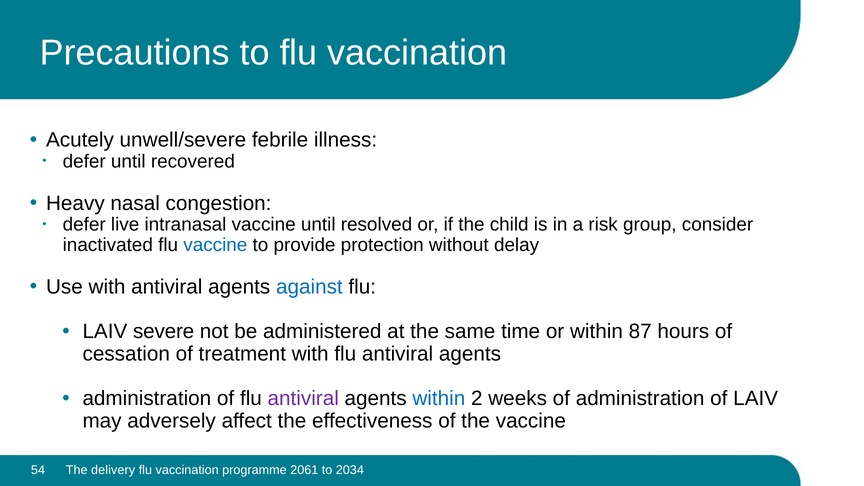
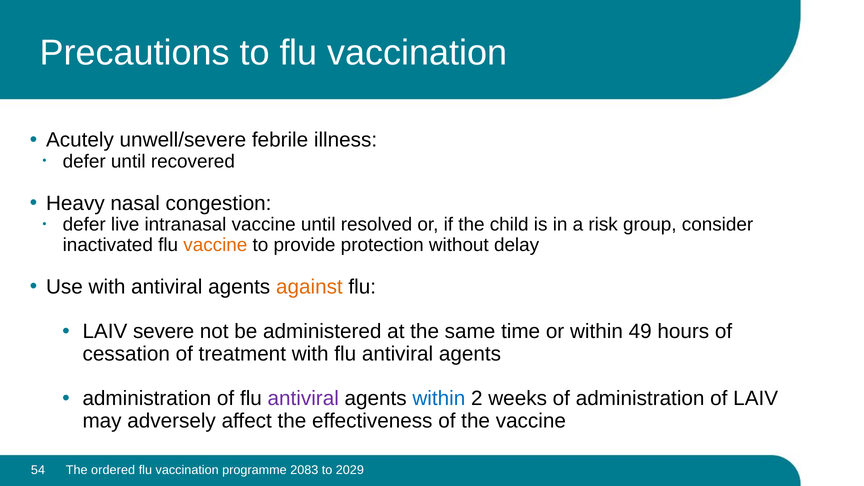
vaccine at (215, 245) colour: blue -> orange
against colour: blue -> orange
87: 87 -> 49
delivery: delivery -> ordered
2061: 2061 -> 2083
2034: 2034 -> 2029
